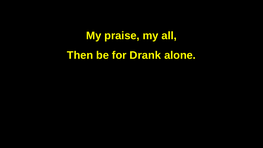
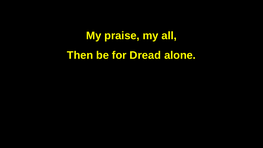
Drank: Drank -> Dread
